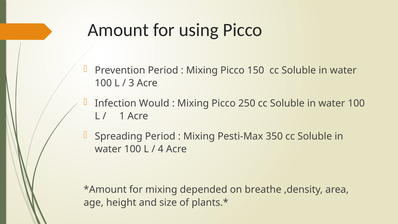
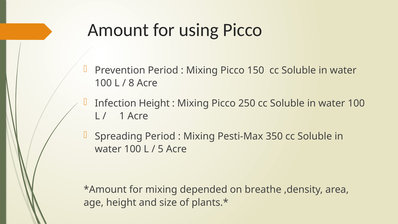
3: 3 -> 8
Infection Would: Would -> Height
4: 4 -> 5
